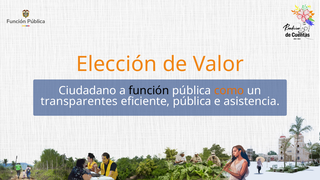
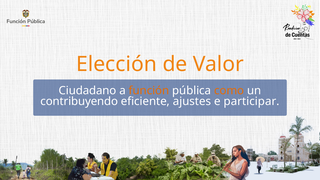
función colour: black -> orange
transparentes: transparentes -> contribuyendo
eficiente pública: pública -> ajustes
asistencia: asistencia -> participar
